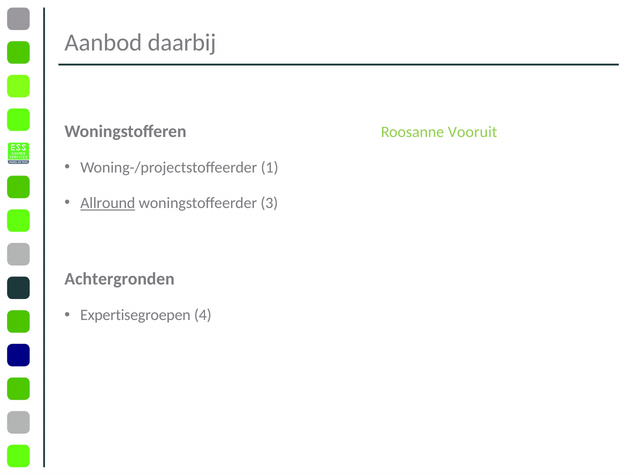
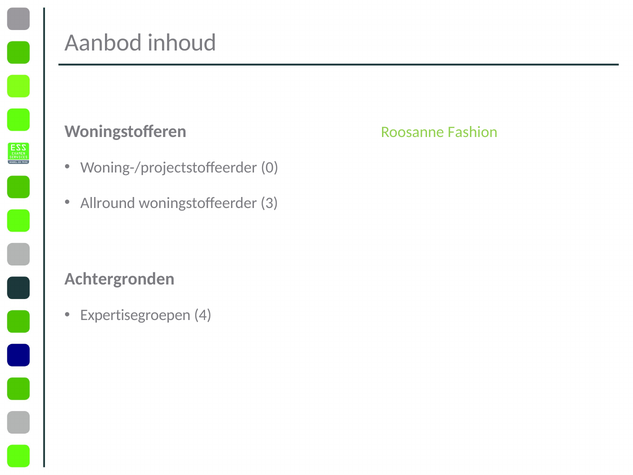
daarbij: daarbij -> inhoud
Vooruit: Vooruit -> Fashion
1: 1 -> 0
Allround underline: present -> none
